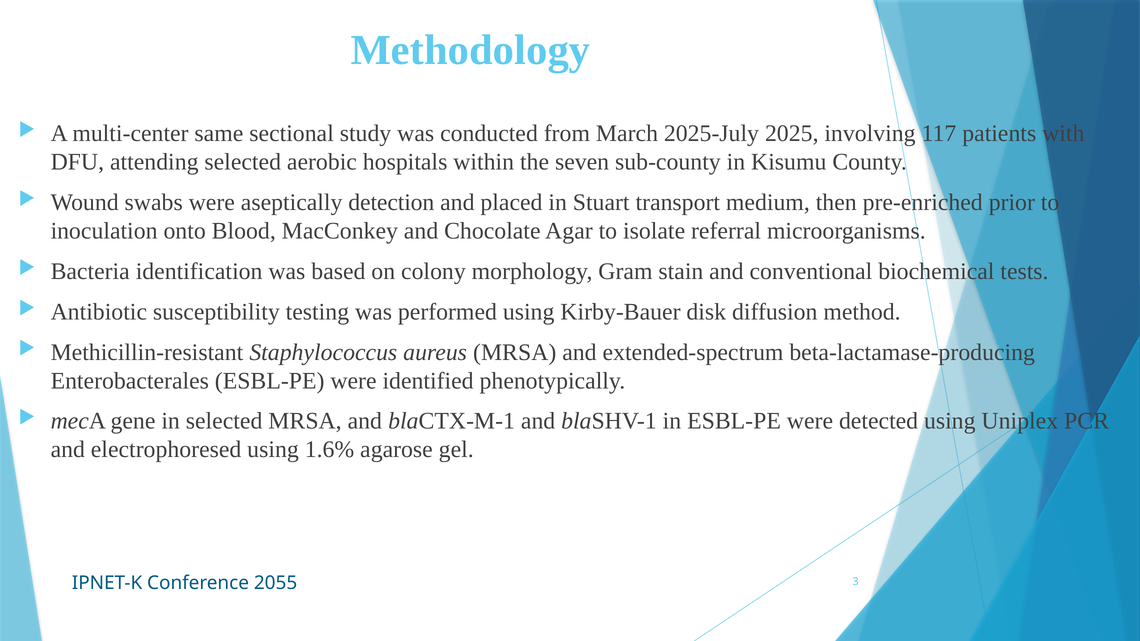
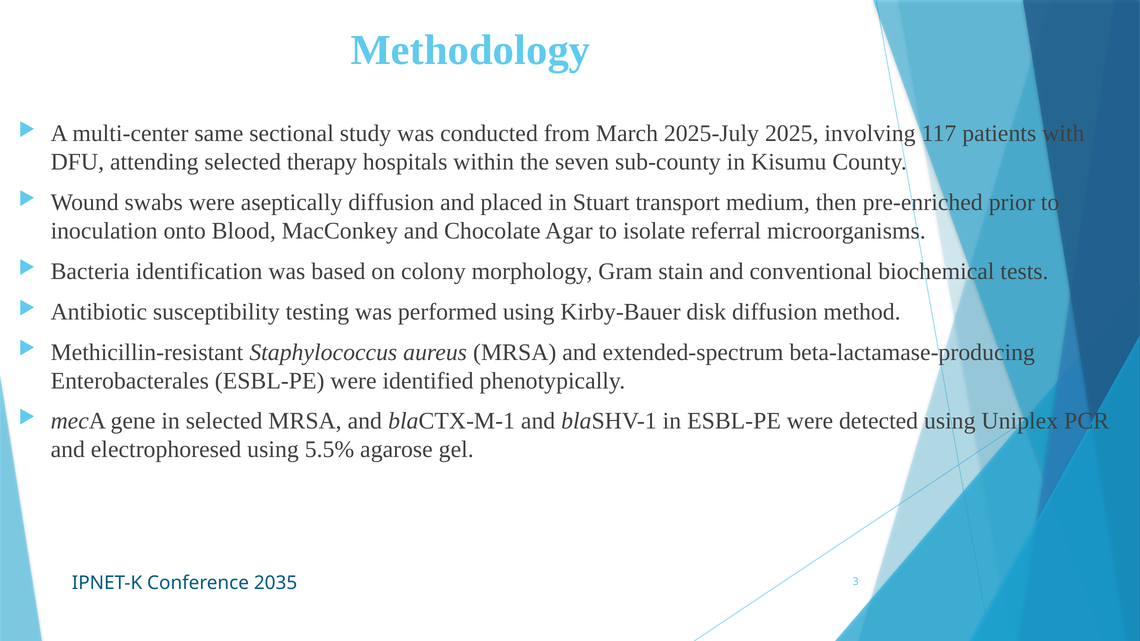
aerobic: aerobic -> therapy
aseptically detection: detection -> diffusion
1.6%: 1.6% -> 5.5%
2055: 2055 -> 2035
